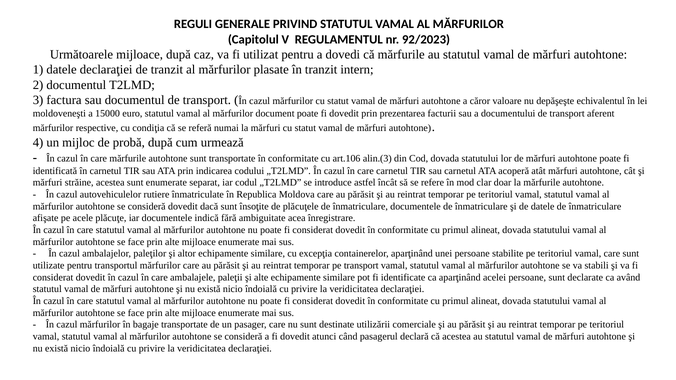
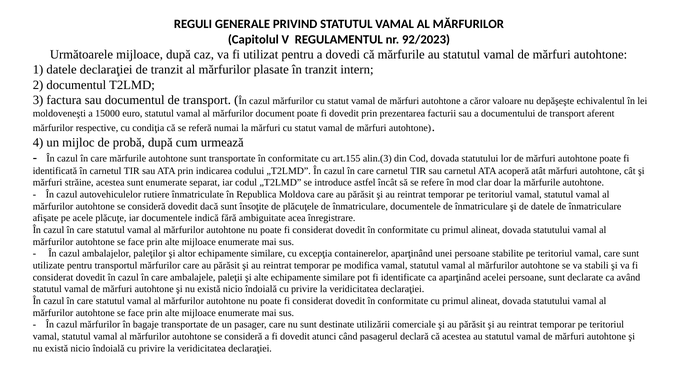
art.106: art.106 -> art.155
pe transport: transport -> modifica
